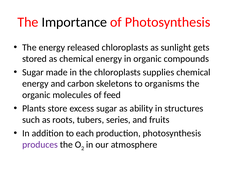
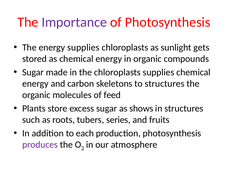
Importance colour: black -> purple
energy released: released -> supplies
to organisms: organisms -> structures
ability: ability -> shows
